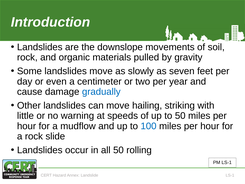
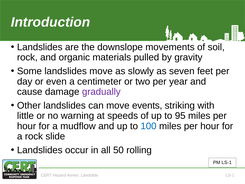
gradually colour: blue -> purple
hailing: hailing -> events
to 50: 50 -> 95
